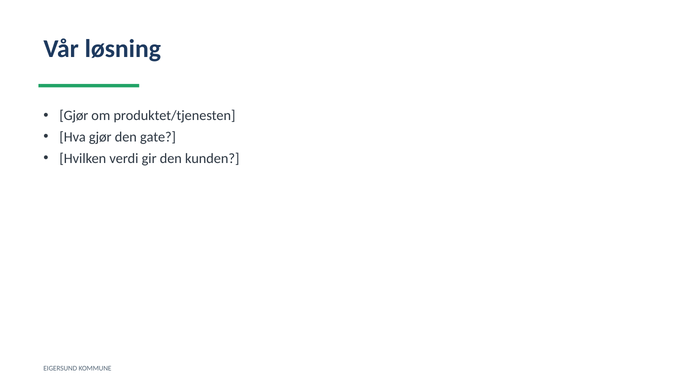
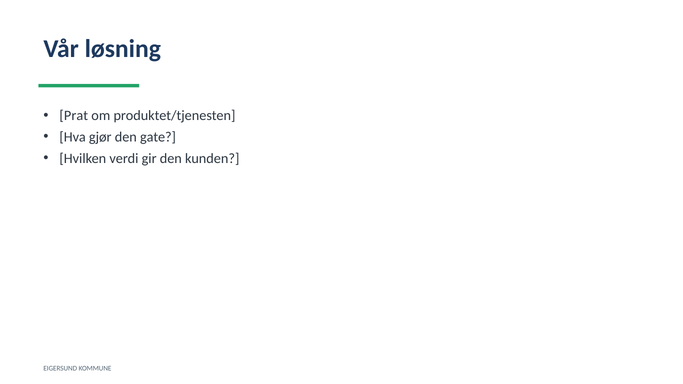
Gjør at (74, 116): Gjør -> Prat
